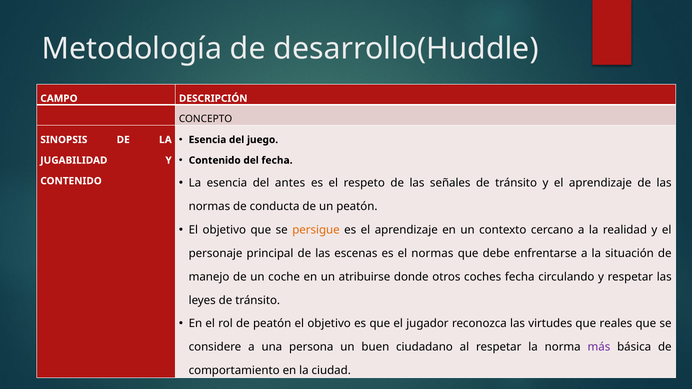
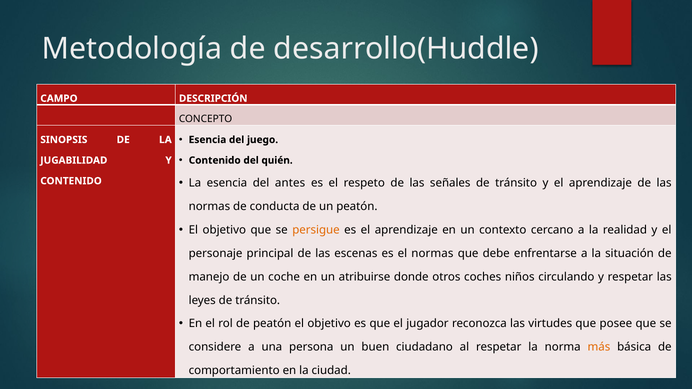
del fecha: fecha -> quién
coches fecha: fecha -> niños
reales: reales -> posee
más colour: purple -> orange
